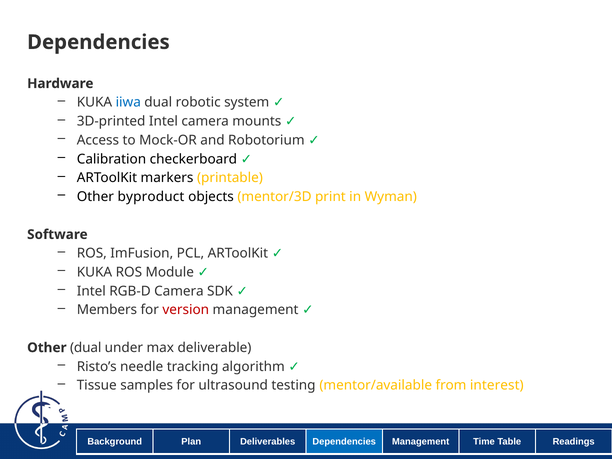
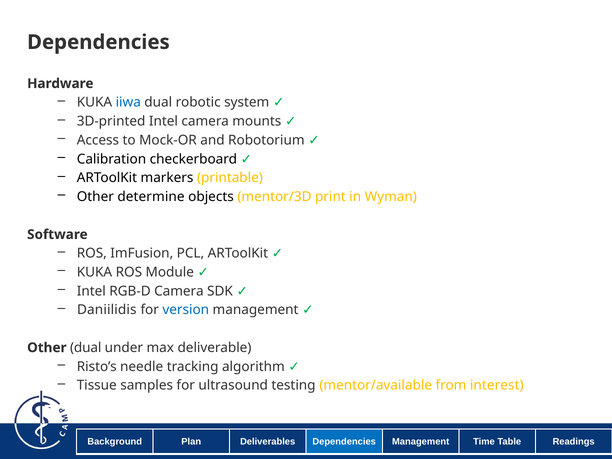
byproduct: byproduct -> determine
Members: Members -> Daniilidis
version colour: red -> blue
